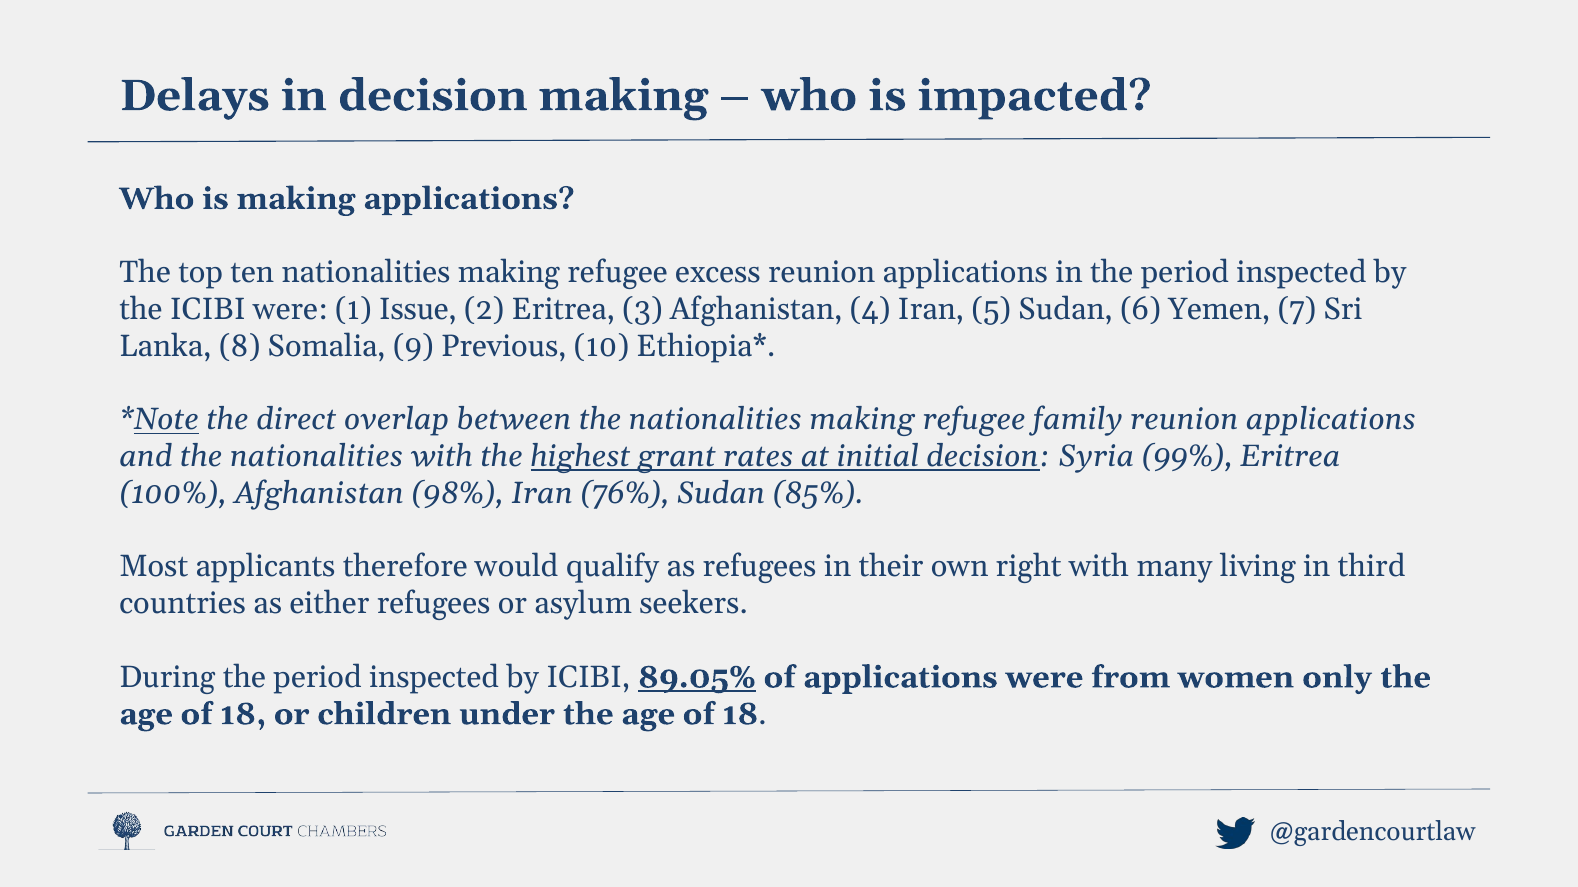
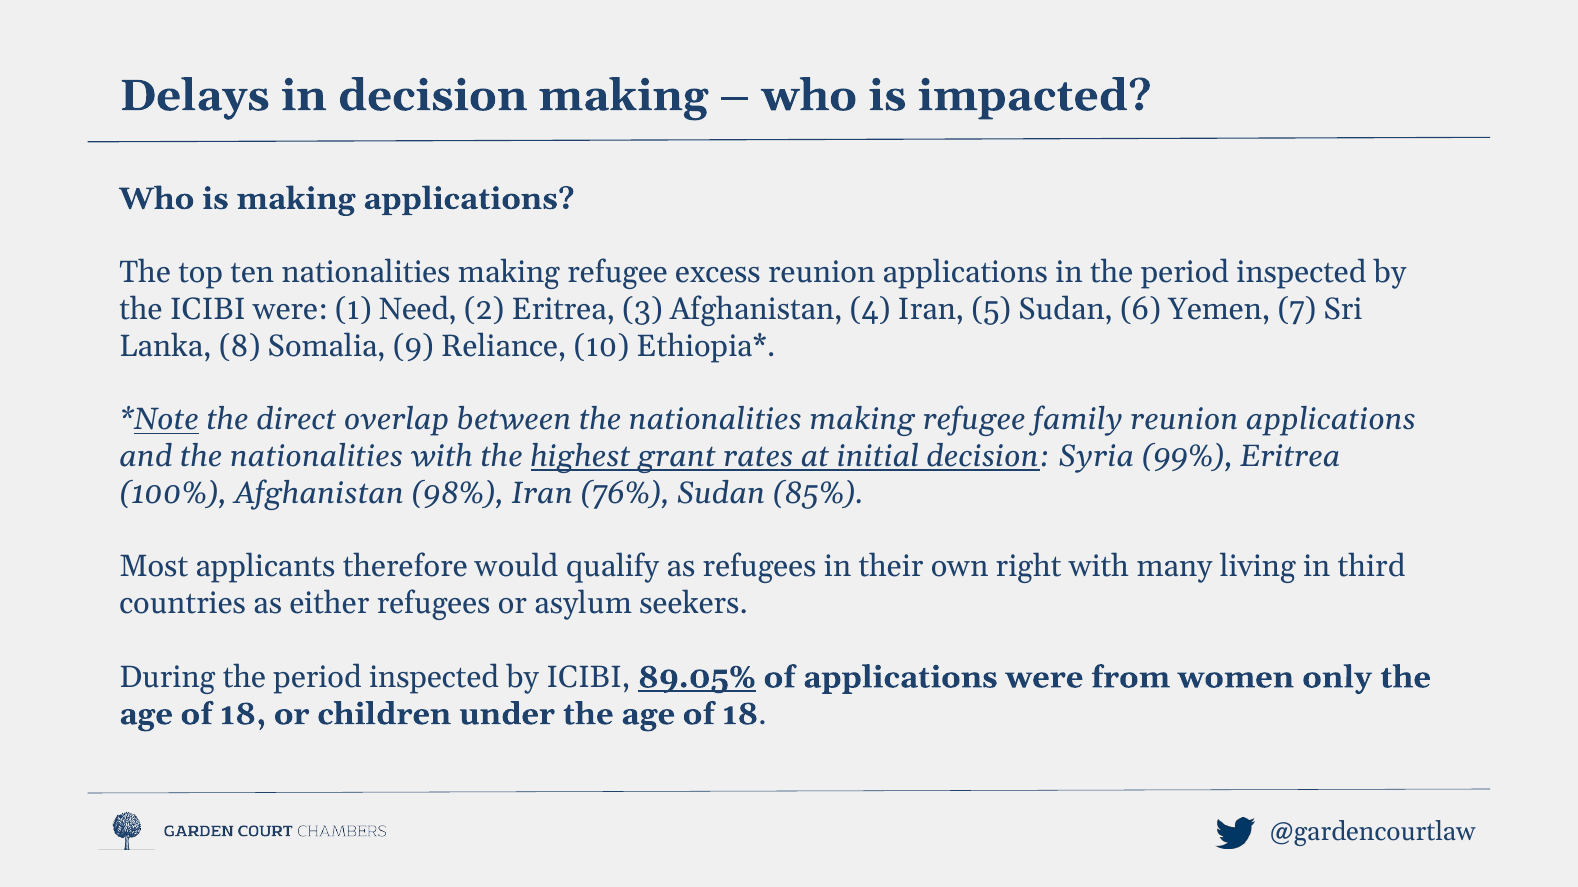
Issue: Issue -> Need
Previous: Previous -> Reliance
